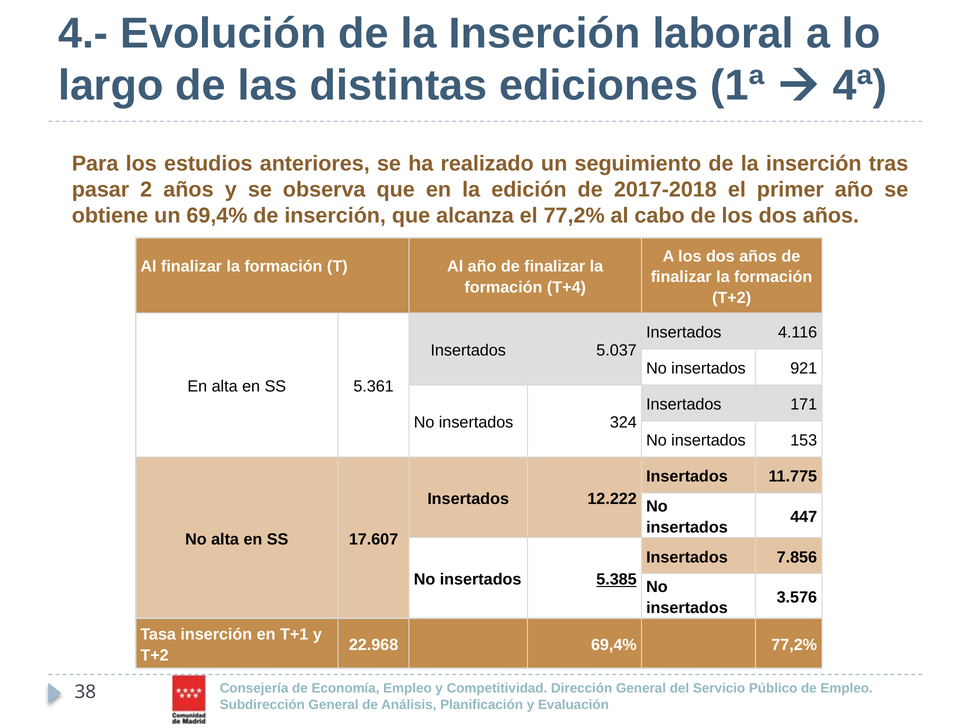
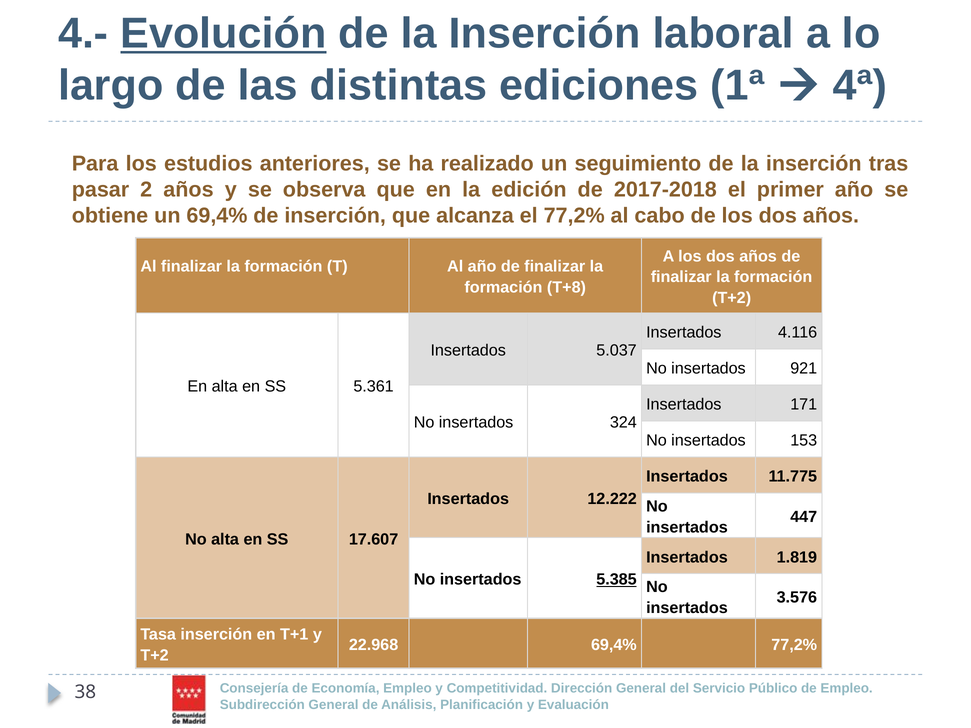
Evolución underline: none -> present
T+4: T+4 -> T+8
7.856: 7.856 -> 1.819
